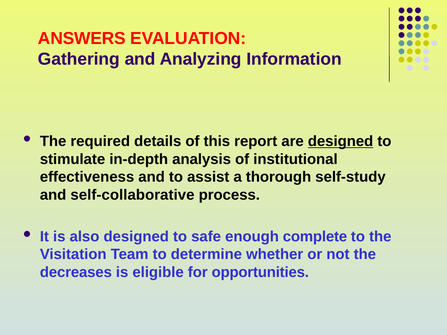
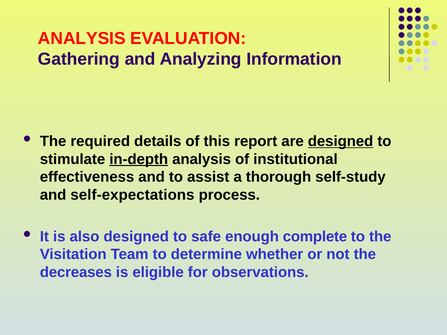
ANSWERS at (82, 38): ANSWERS -> ANALYSIS
in-depth underline: none -> present
self-collaborative: self-collaborative -> self-expectations
opportunities: opportunities -> observations
